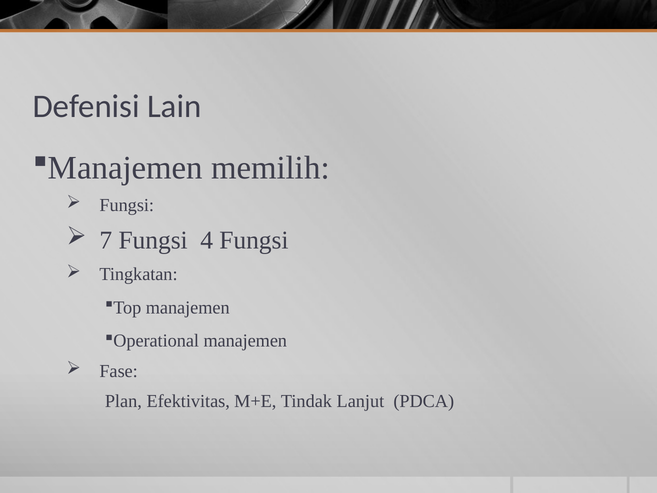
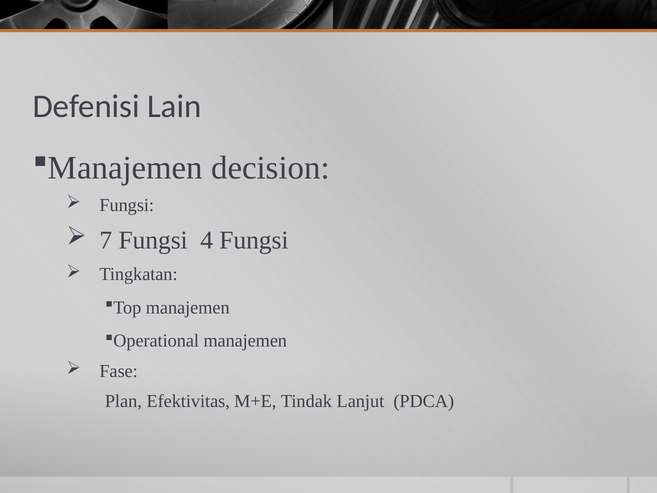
memilih: memilih -> decision
